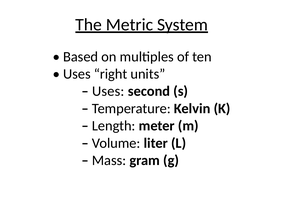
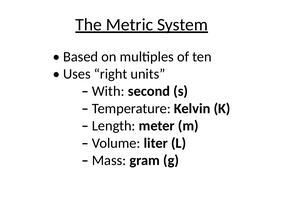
Uses at (108, 91): Uses -> With
